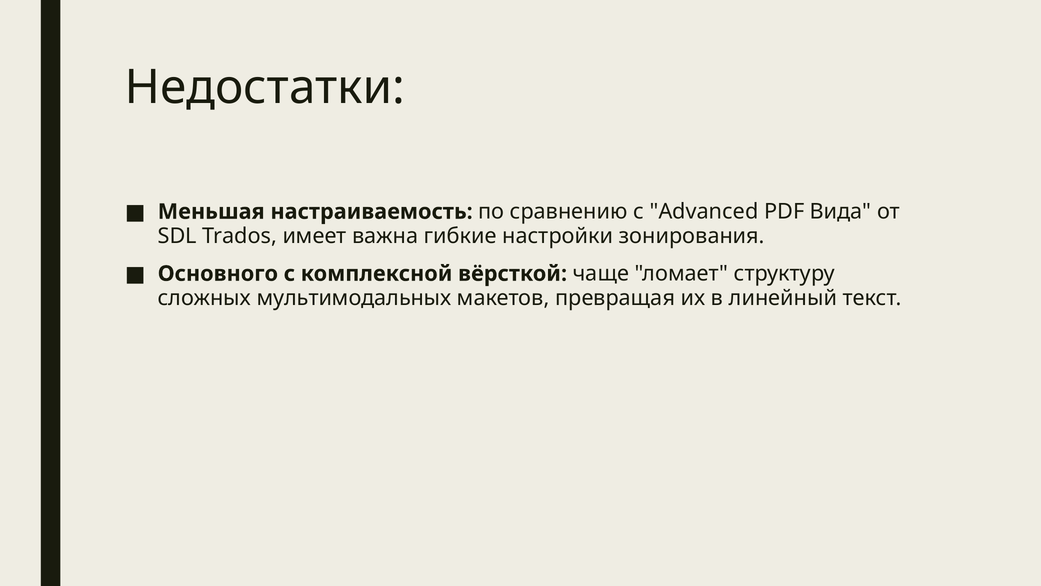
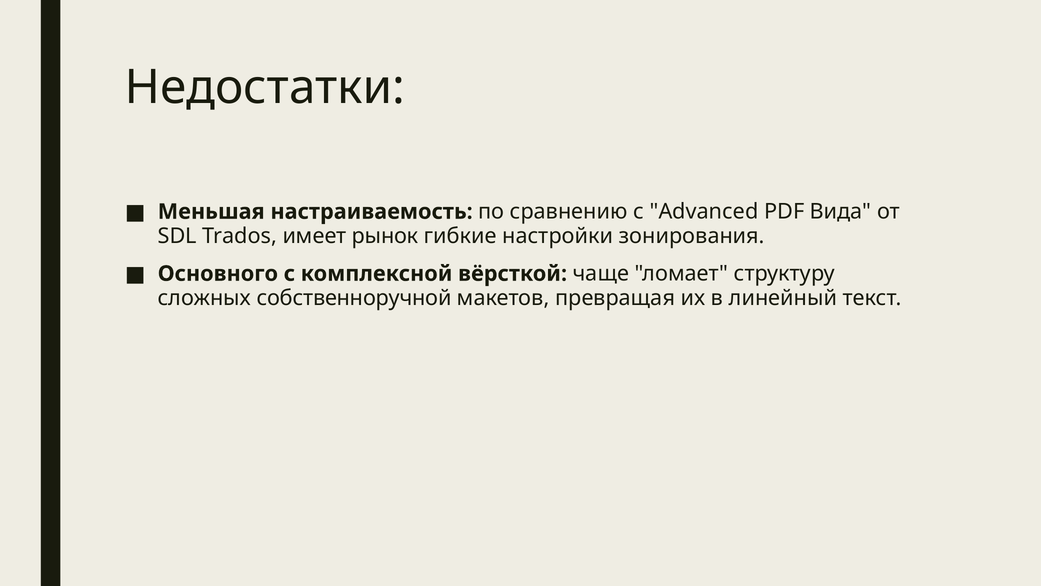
важна: важна -> рынок
мультимодальных: мультимодальных -> собственноручной
